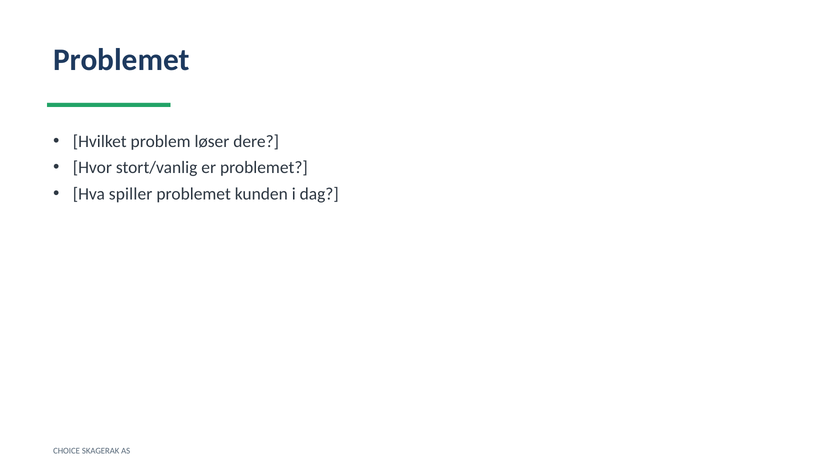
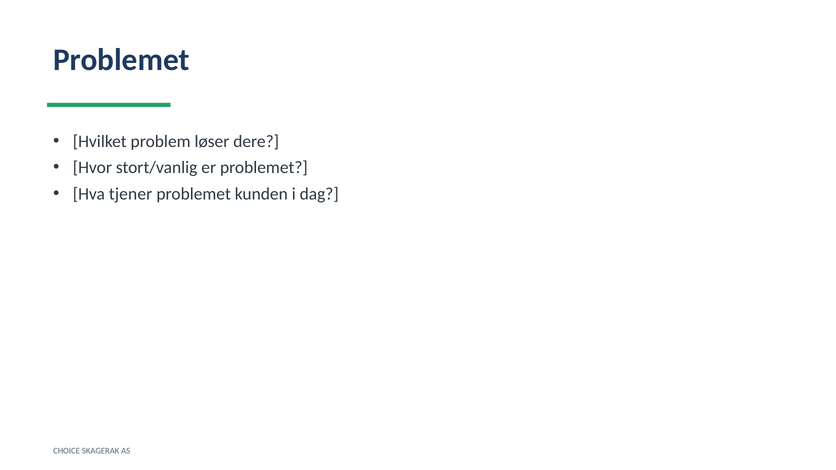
spiller: spiller -> tjener
